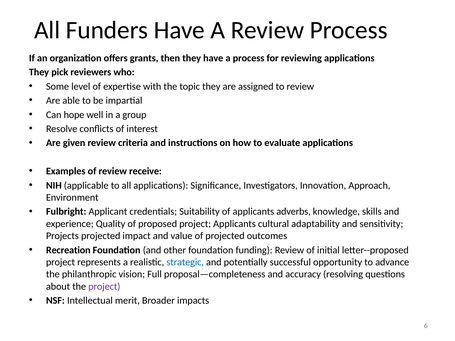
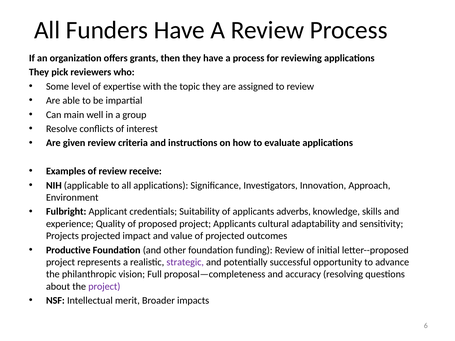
hope: hope -> main
Recreation: Recreation -> Productive
strategic colour: blue -> purple
